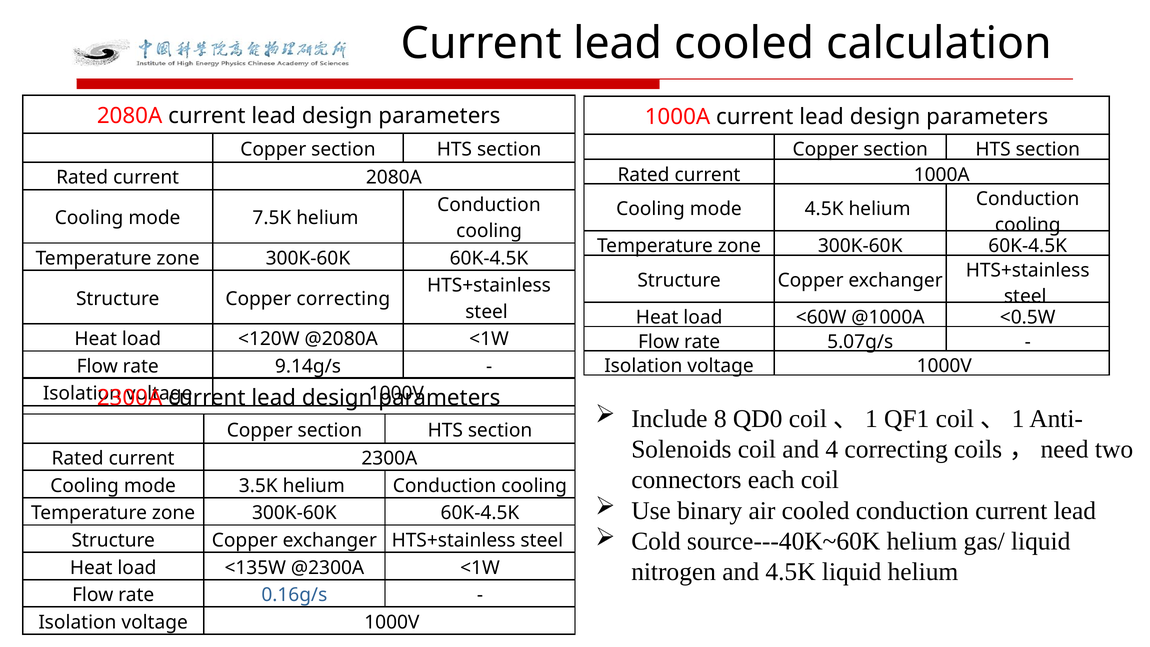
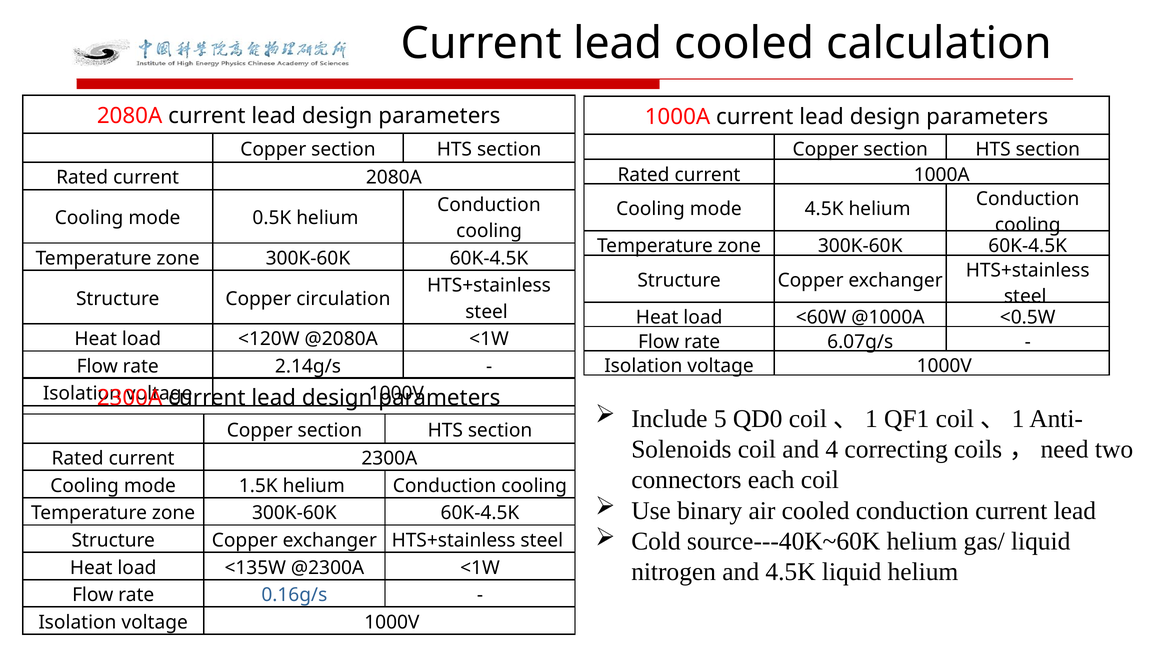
7.5K: 7.5K -> 0.5K
Copper correcting: correcting -> circulation
5.07g/s: 5.07g/s -> 6.07g/s
9.14g/s: 9.14g/s -> 2.14g/s
8: 8 -> 5
3.5K: 3.5K -> 1.5K
